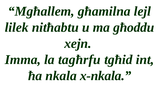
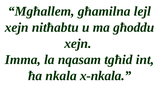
lilek at (17, 27): lilek -> xejn
tagħrfu: tagħrfu -> nqasam
